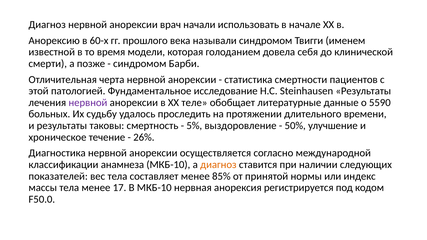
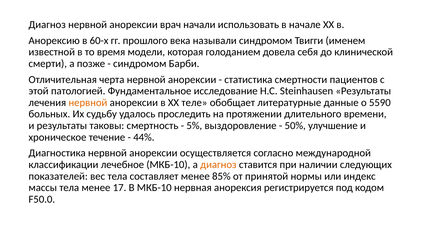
нервной at (88, 103) colour: purple -> orange
26%: 26% -> 44%
анамнеза: анамнеза -> лечебное
